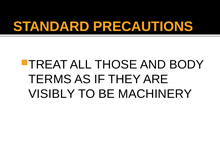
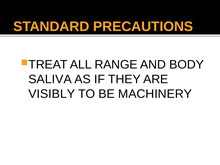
THOSE: THOSE -> RANGE
TERMS: TERMS -> SALIVA
